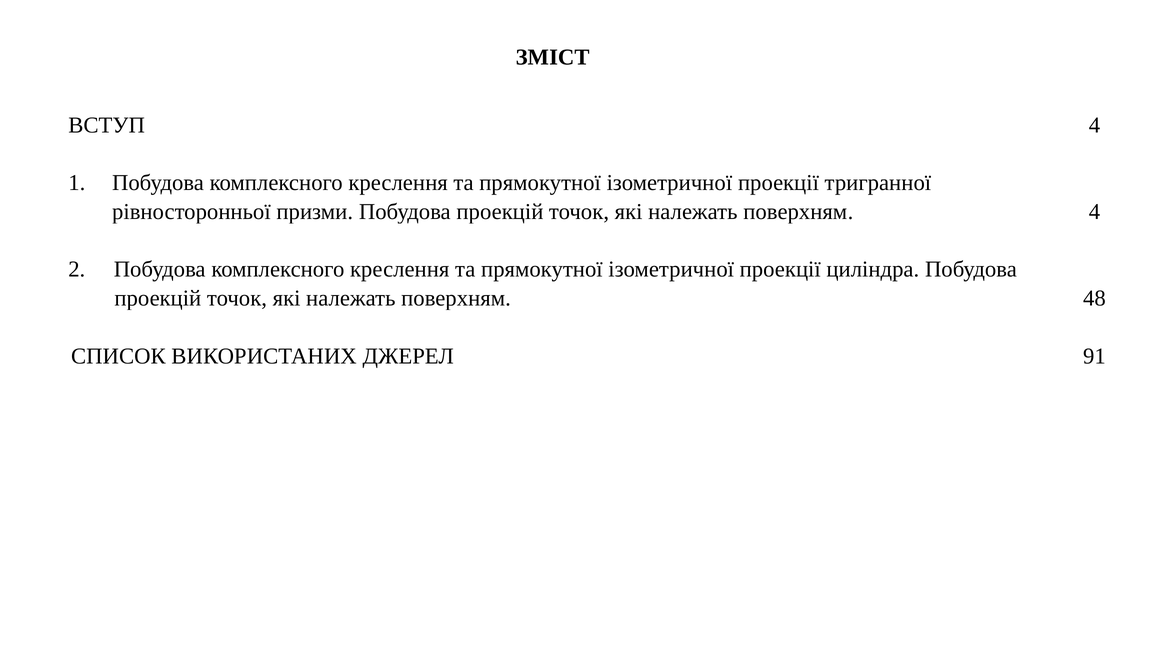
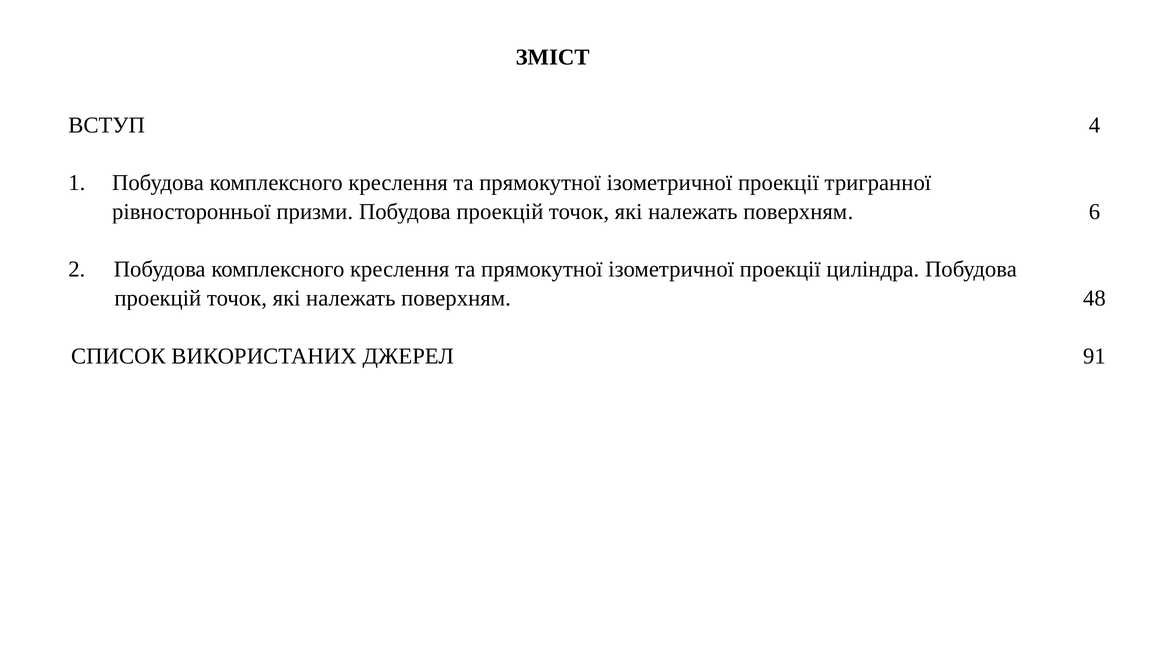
поверхням 4: 4 -> 6
